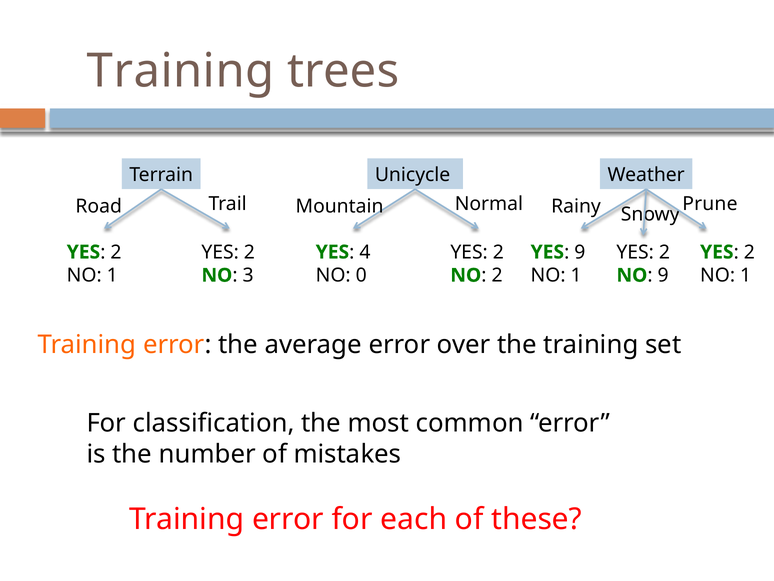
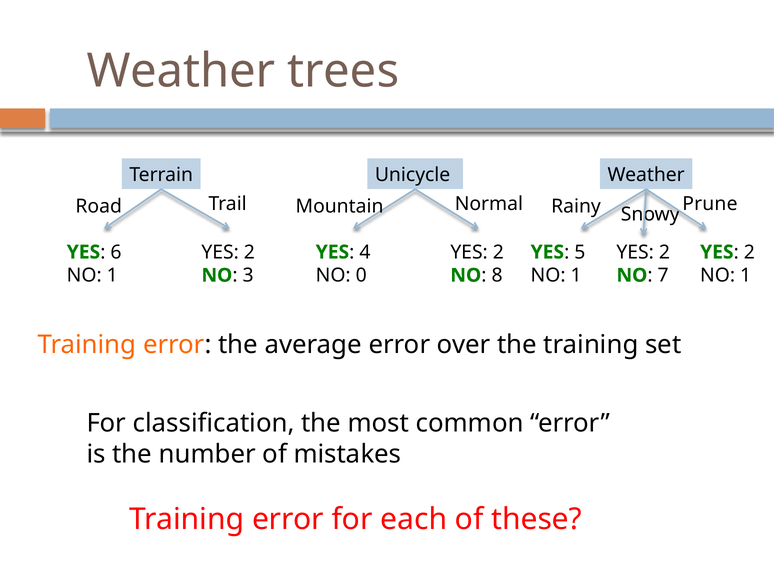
Training at (181, 71): Training -> Weather
2 at (116, 252): 2 -> 6
9 at (580, 252): 9 -> 5
2 at (497, 275): 2 -> 8
9 at (663, 275): 9 -> 7
